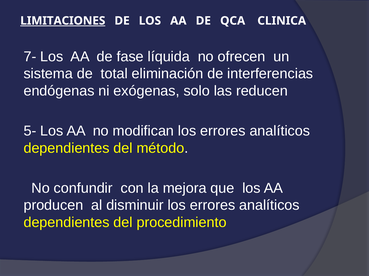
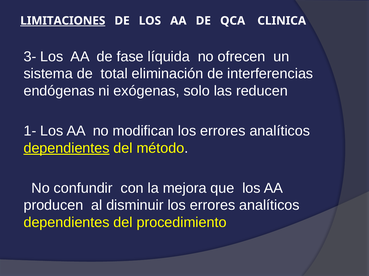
7-: 7- -> 3-
5-: 5- -> 1-
dependientes at (67, 148) underline: none -> present
